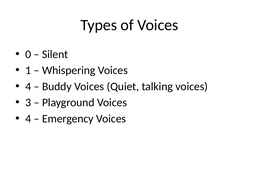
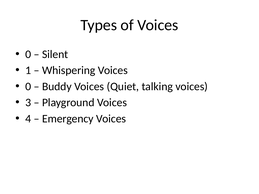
4 at (28, 87): 4 -> 0
